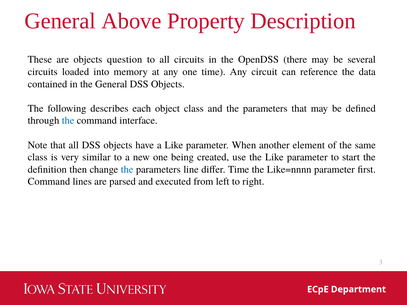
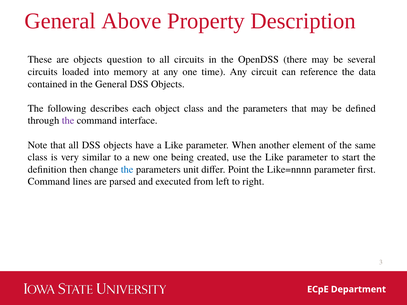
the at (68, 121) colour: blue -> purple
line: line -> unit
differ Time: Time -> Point
